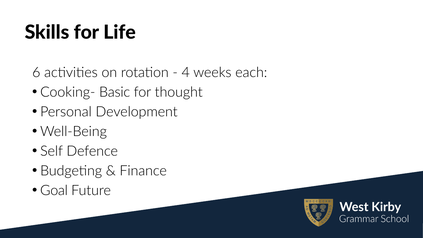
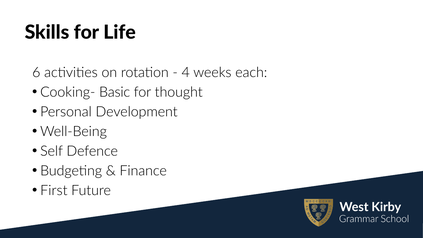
Goal: Goal -> First
